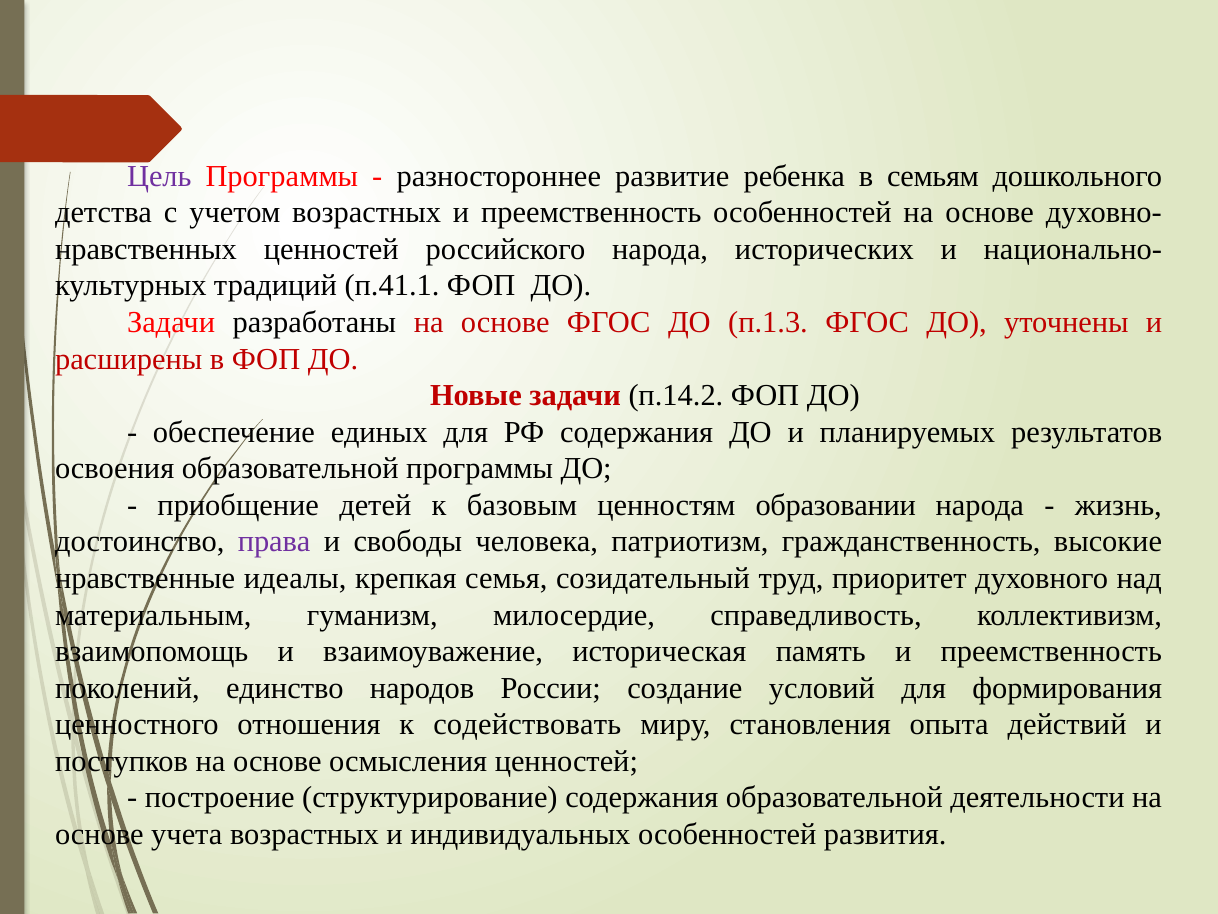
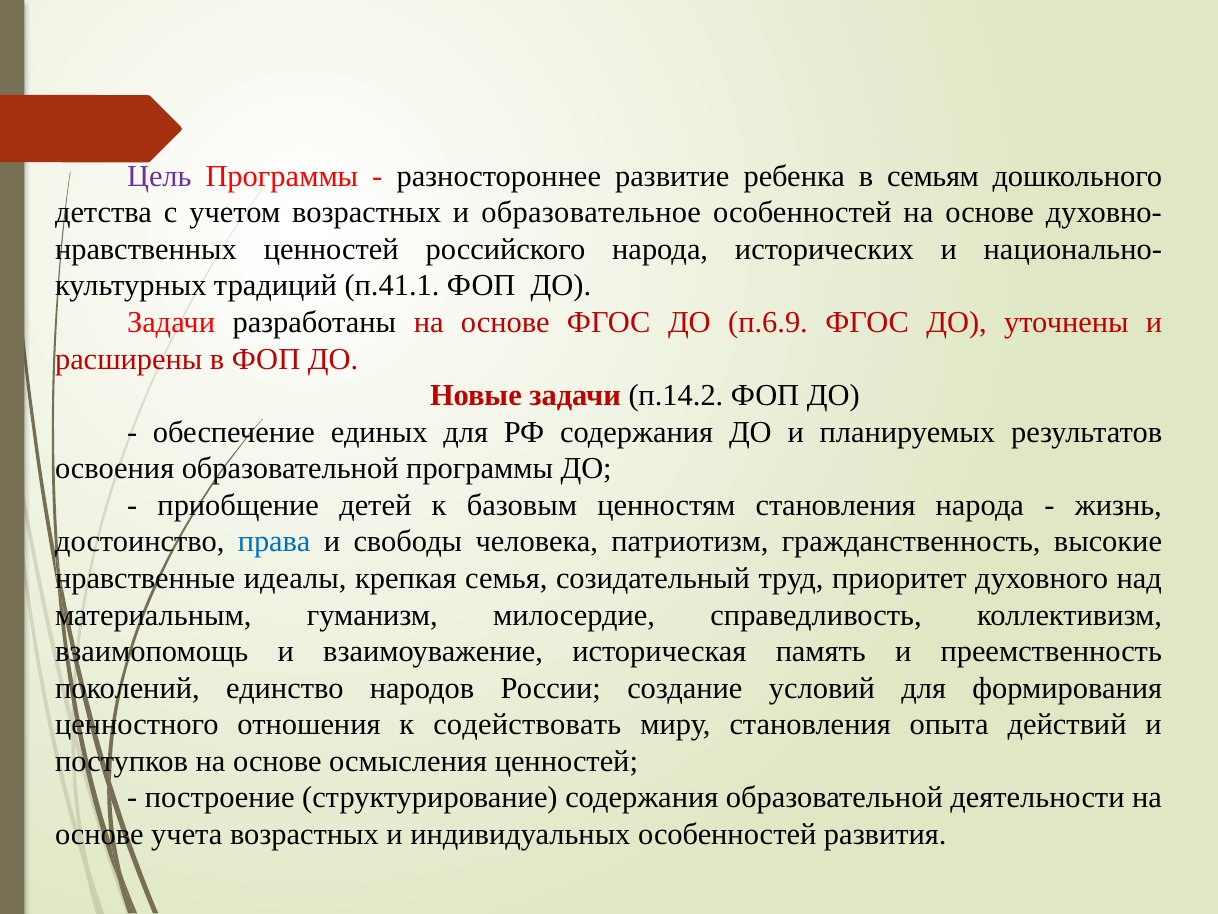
возрастных и преемственность: преемственность -> образовательное
п.1.3: п.1.3 -> п.6.9
ценностям образовании: образовании -> становления
права colour: purple -> blue
